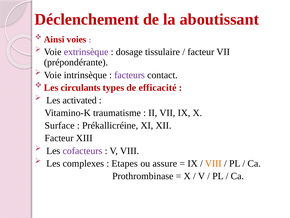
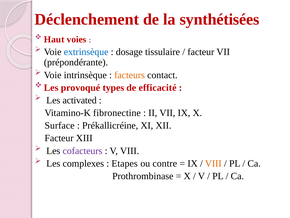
aboutissant: aboutissant -> synthétisées
Ainsi: Ainsi -> Haut
extrinsèque colour: purple -> blue
facteurs colour: purple -> orange
circulants: circulants -> provoqué
traumatisme: traumatisme -> fibronectine
assure: assure -> contre
